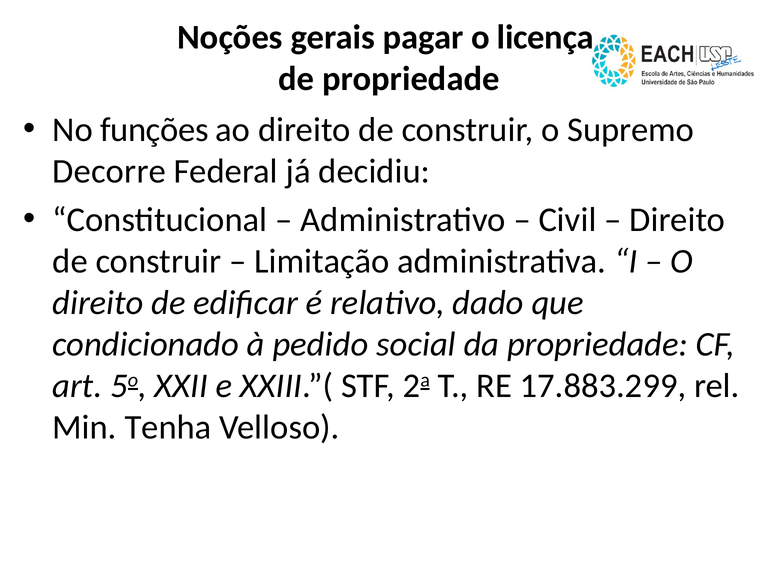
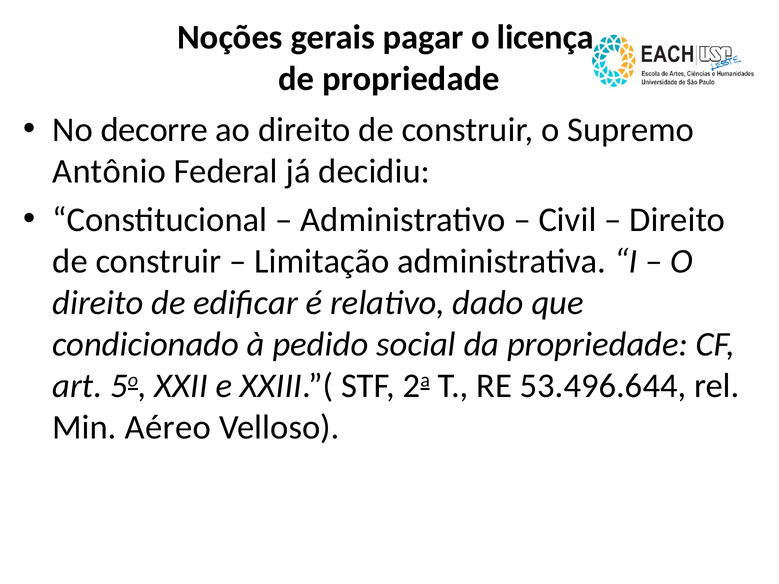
funções: funções -> decorre
Decorre: Decorre -> Antônio
17.883.299: 17.883.299 -> 53.496.644
Tenha: Tenha -> Aéreo
